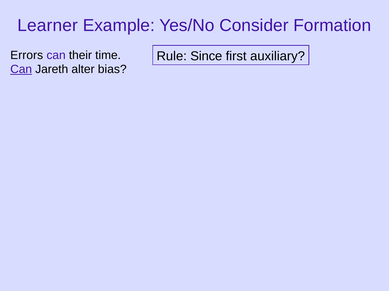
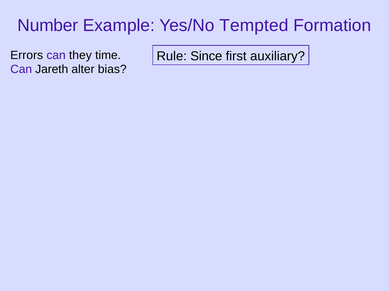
Learner: Learner -> Number
Consider: Consider -> Tempted
their: their -> they
Can at (21, 69) underline: present -> none
